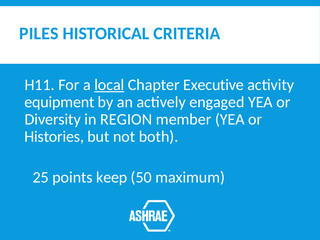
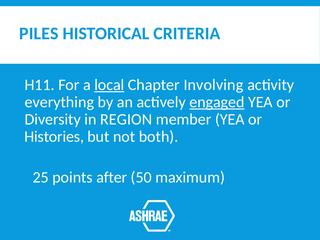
Executive: Executive -> Involving
equipment: equipment -> everything
engaged underline: none -> present
keep: keep -> after
